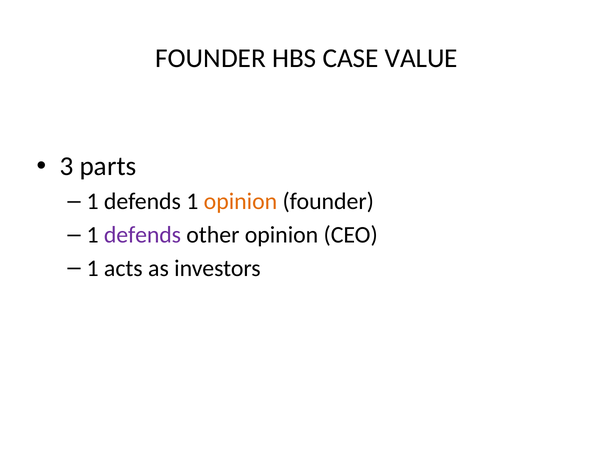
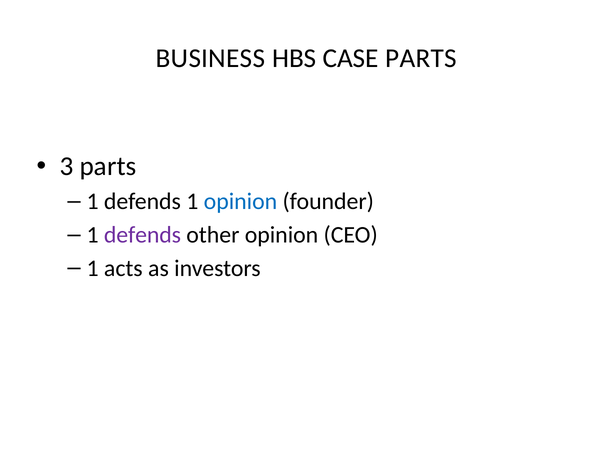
FOUNDER at (211, 59): FOUNDER -> BUSINESS
CASE VALUE: VALUE -> PARTS
opinion at (240, 202) colour: orange -> blue
